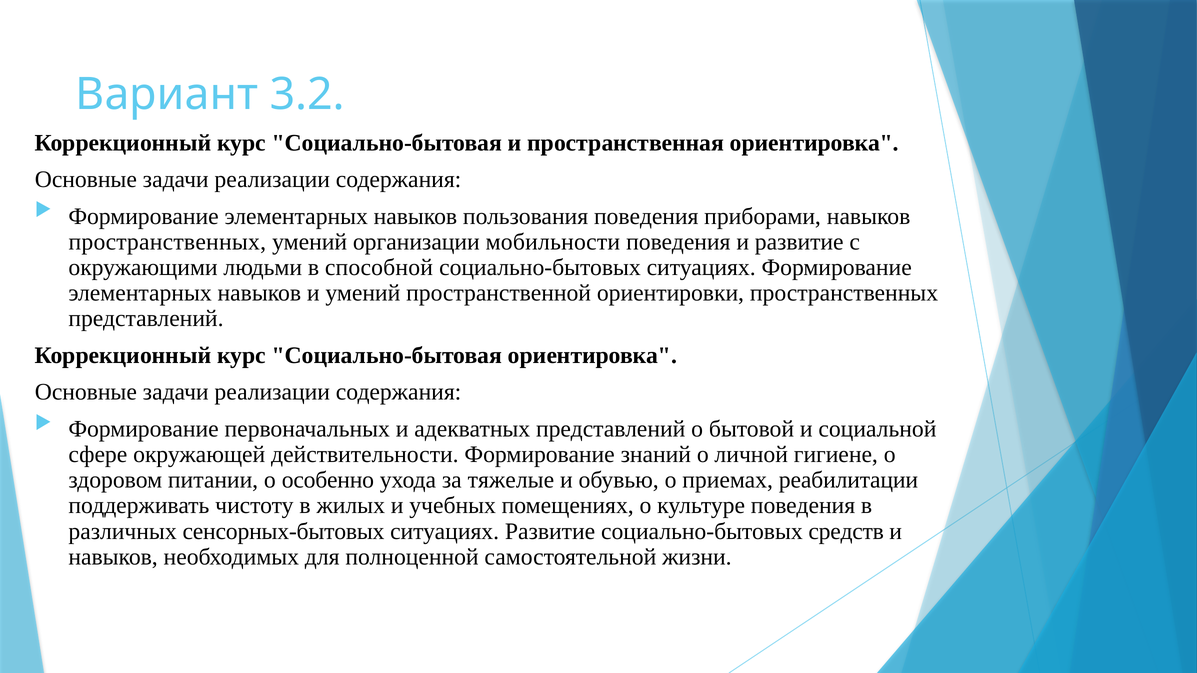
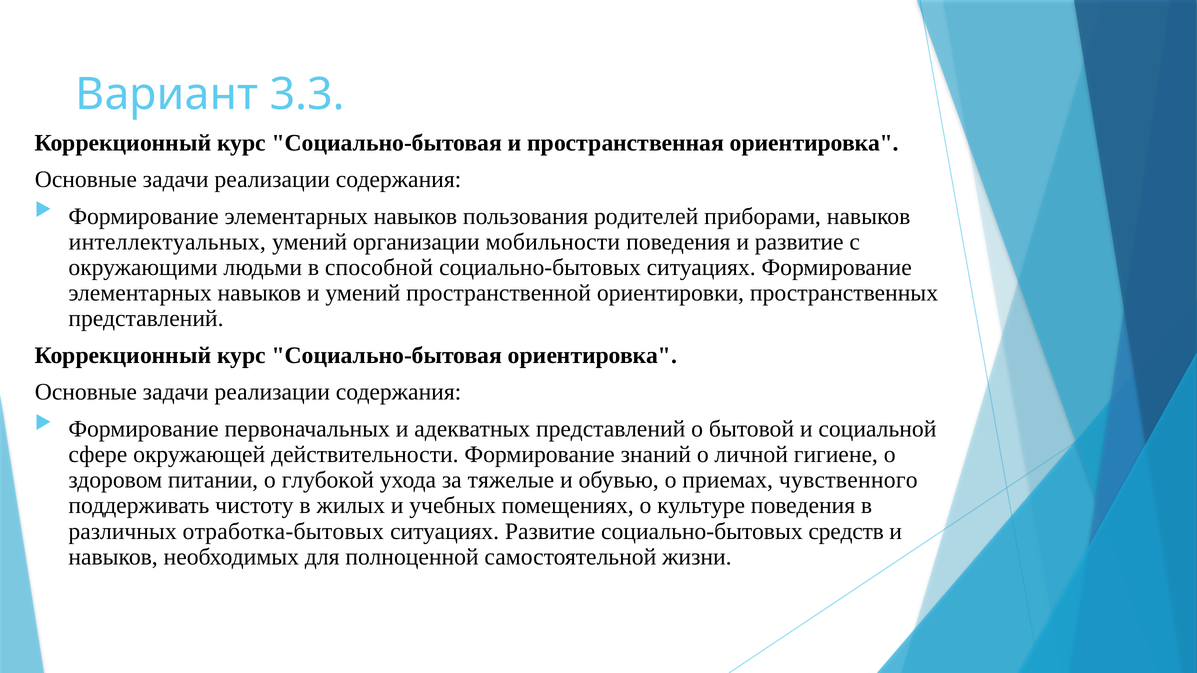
3.2: 3.2 -> 3.3
пользования поведения: поведения -> родителей
пространственных at (167, 242): пространственных -> интеллектуальных
особенно: особенно -> глубокой
реабилитации: реабилитации -> чувственного
сенсорных-бытовых: сенсорных-бытовых -> отработка-бытовых
